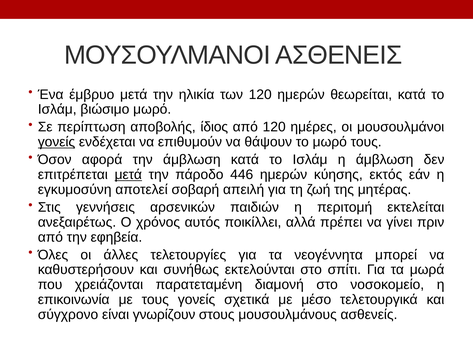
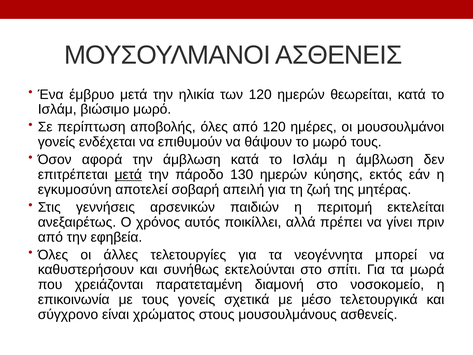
αποβολής ίδιος: ίδιος -> όλες
γονείς at (56, 142) underline: present -> none
446: 446 -> 130
γνωρίζουν: γνωρίζουν -> χρώματος
